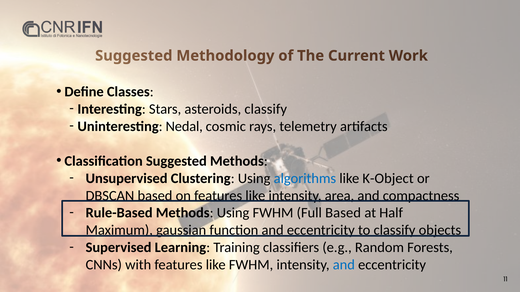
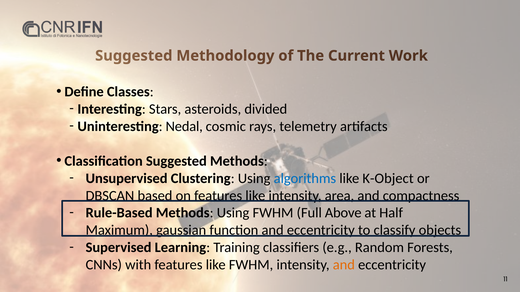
asteroids classify: classify -> divided
Full Based: Based -> Above
and at (344, 265) colour: blue -> orange
